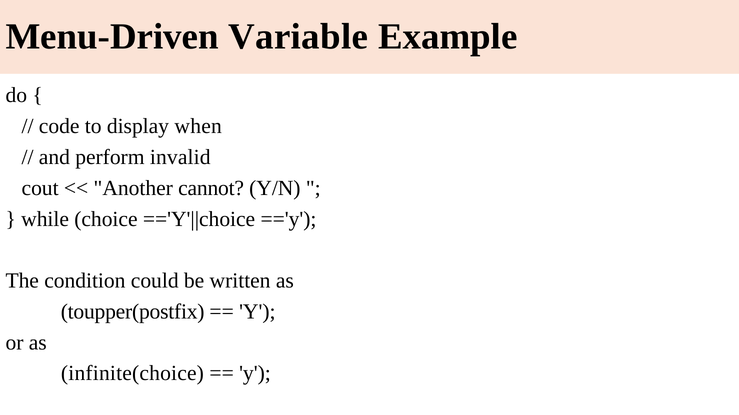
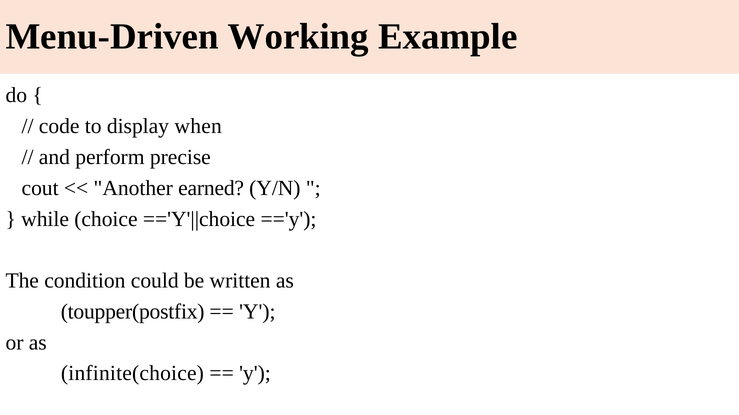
Variable: Variable -> Working
invalid: invalid -> precise
cannot: cannot -> earned
